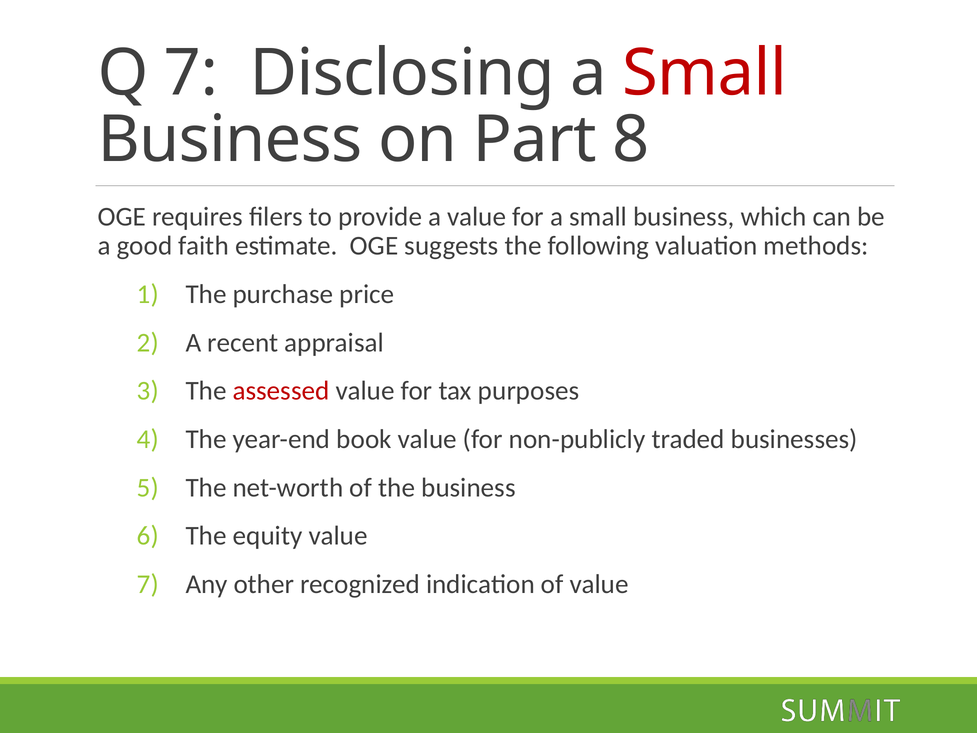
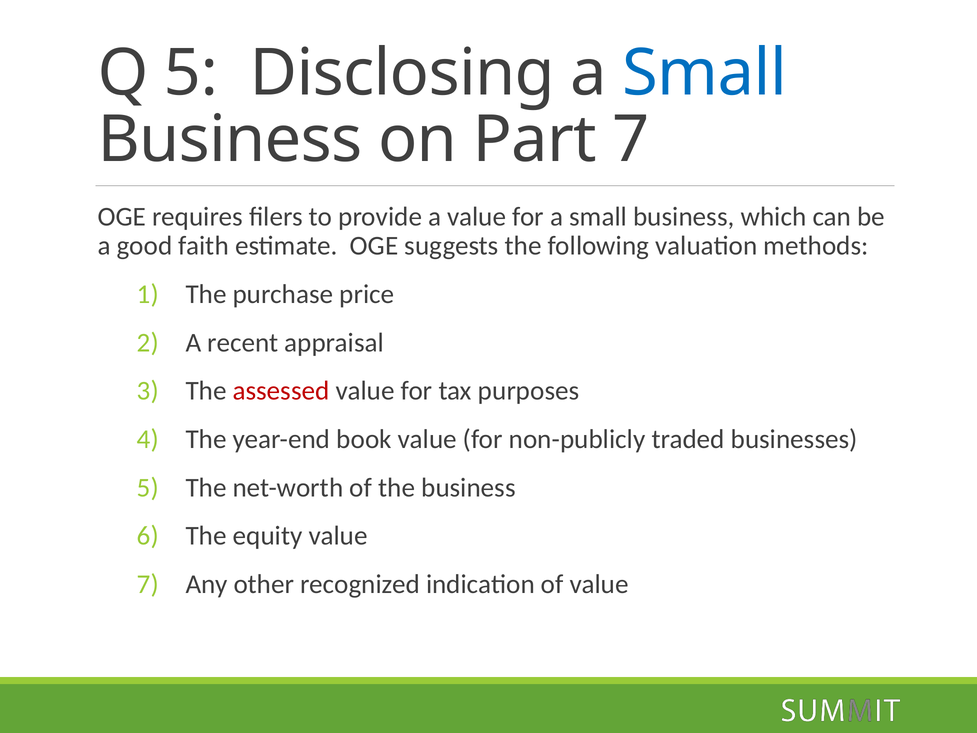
Q 7: 7 -> 5
Small at (705, 73) colour: red -> blue
Part 8: 8 -> 7
